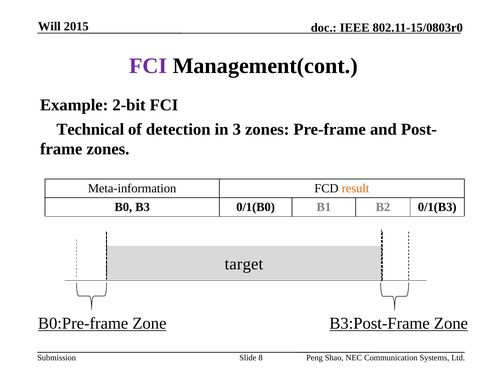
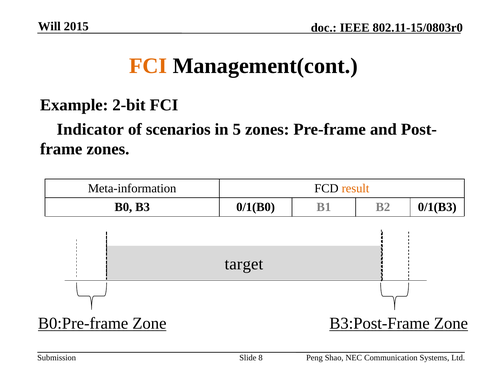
FCI at (148, 66) colour: purple -> orange
Technical: Technical -> Indicator
detection: detection -> scenarios
3: 3 -> 5
